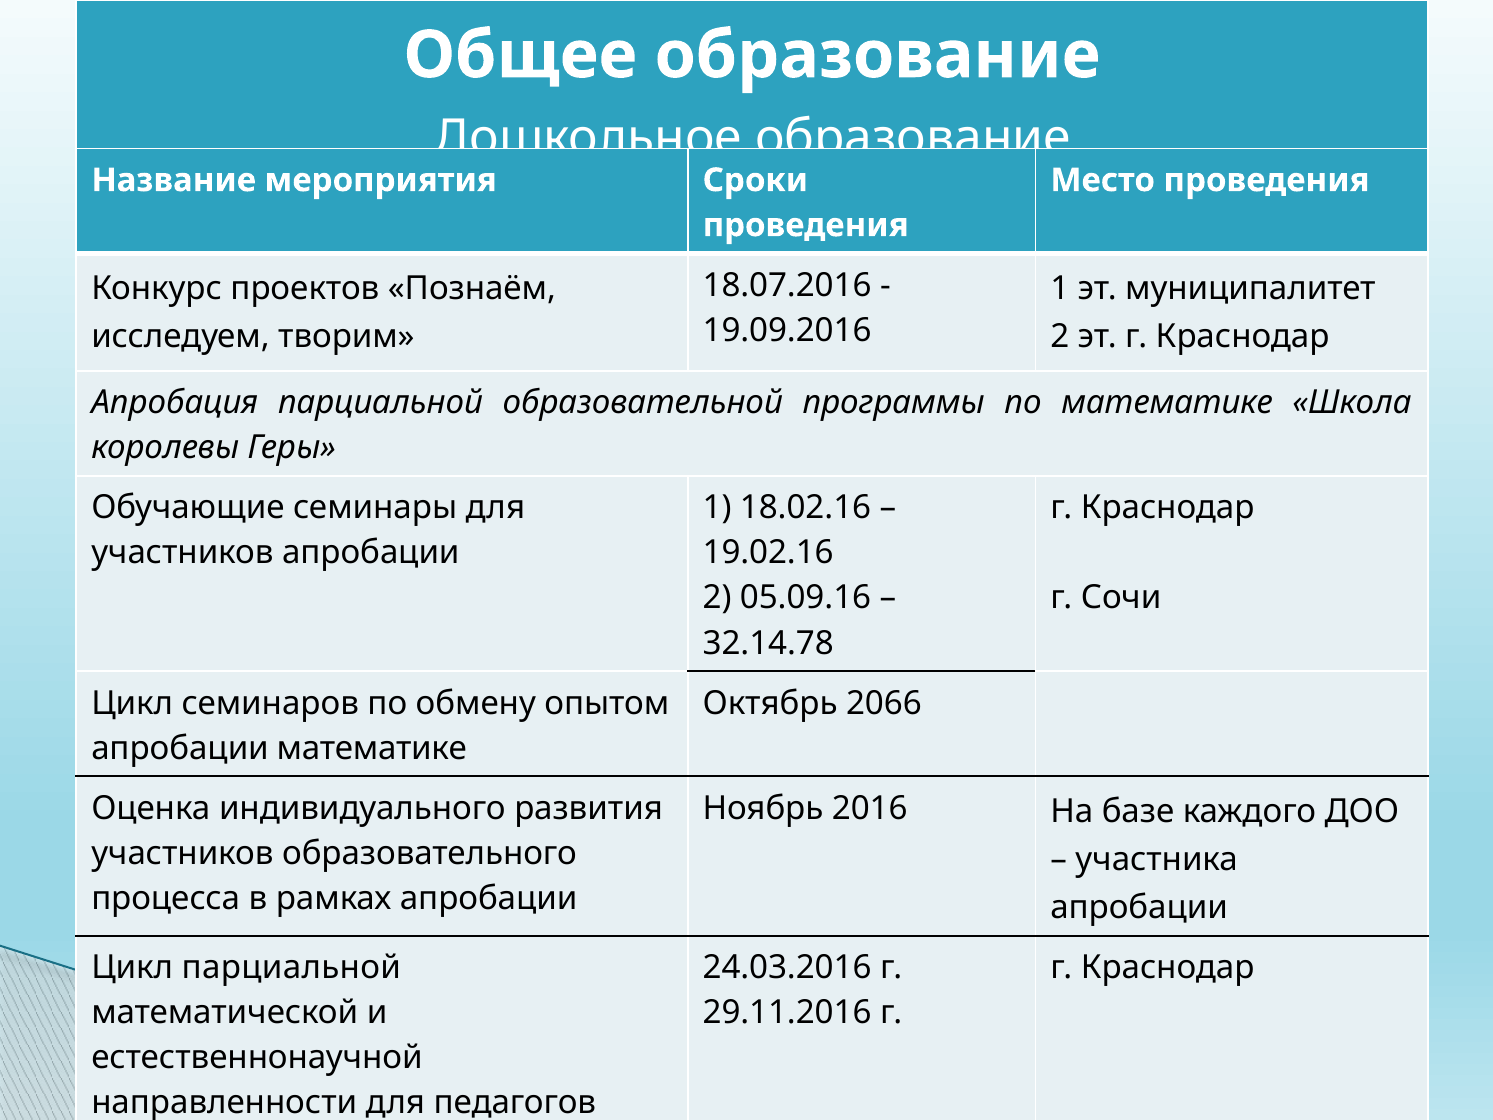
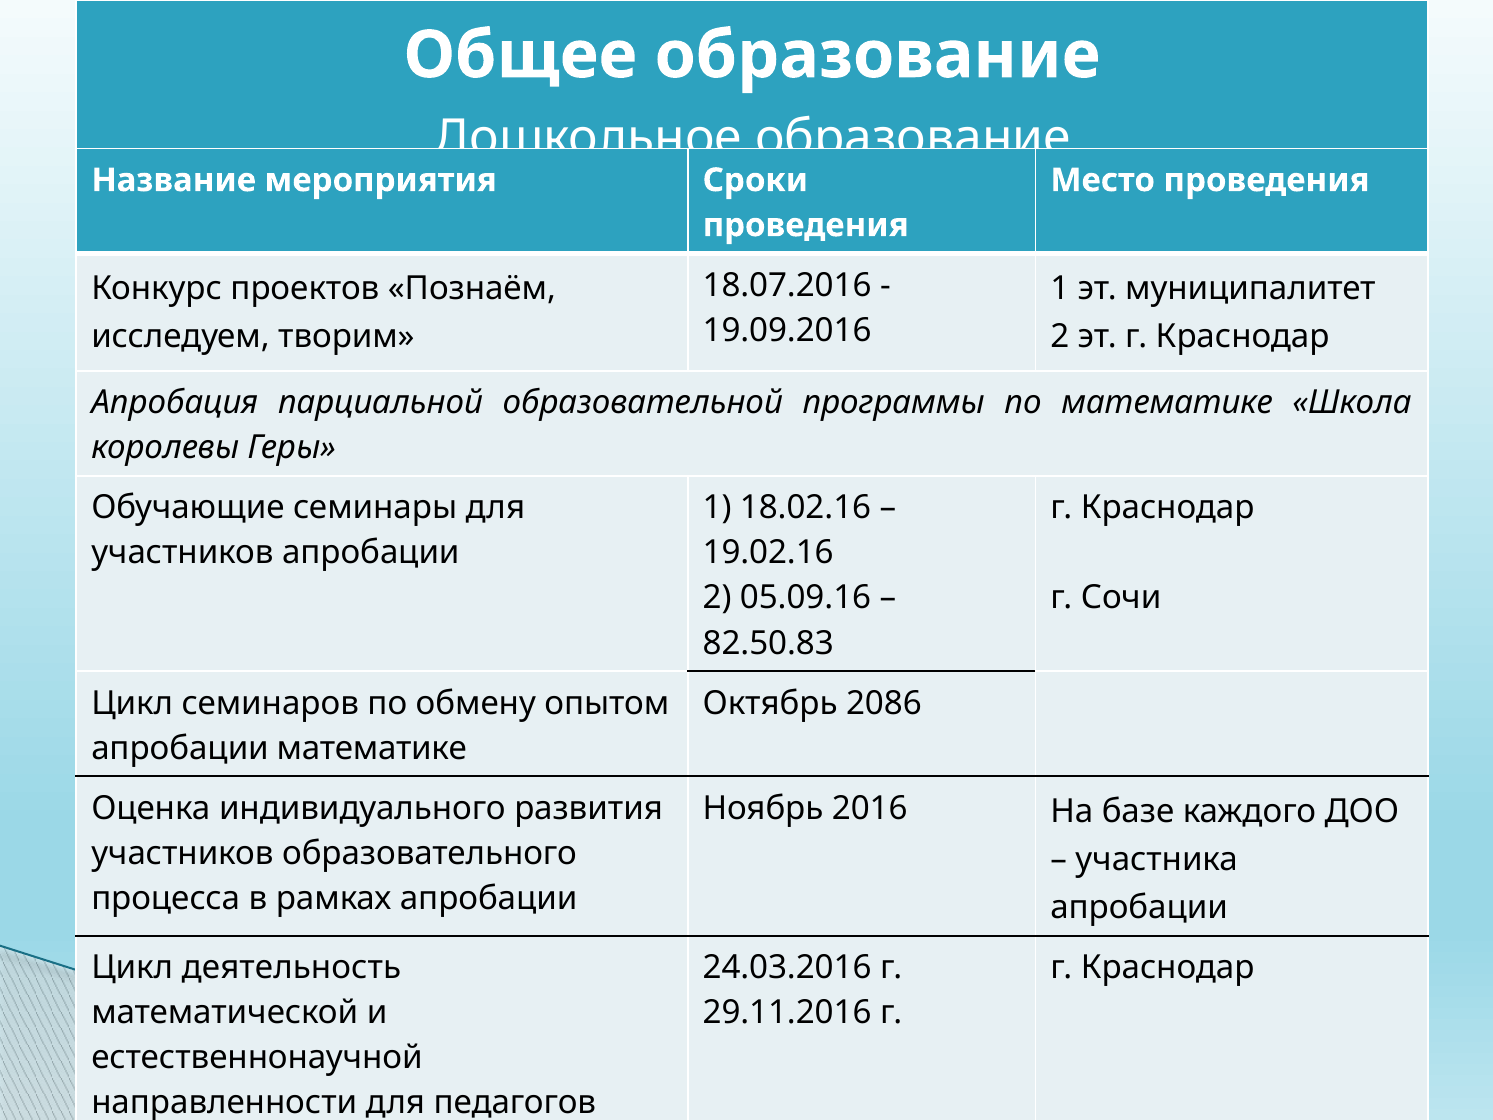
32.14.78: 32.14.78 -> 82.50.83
2066: 2066 -> 2086
Цикл парциальной: парциальной -> деятельность
